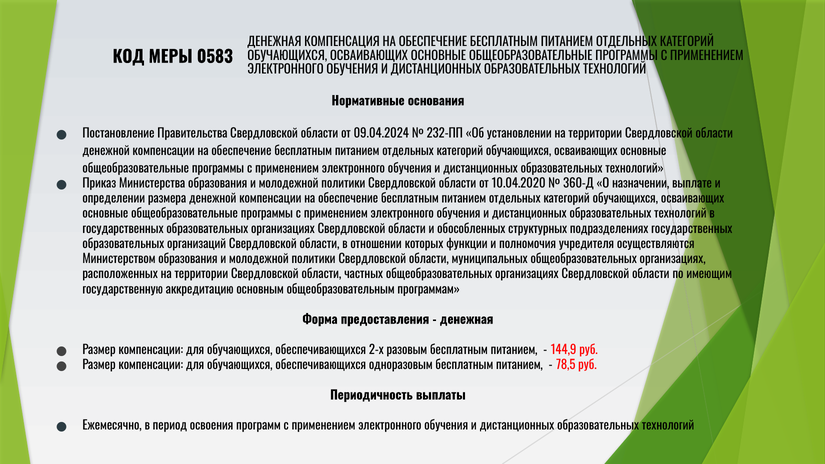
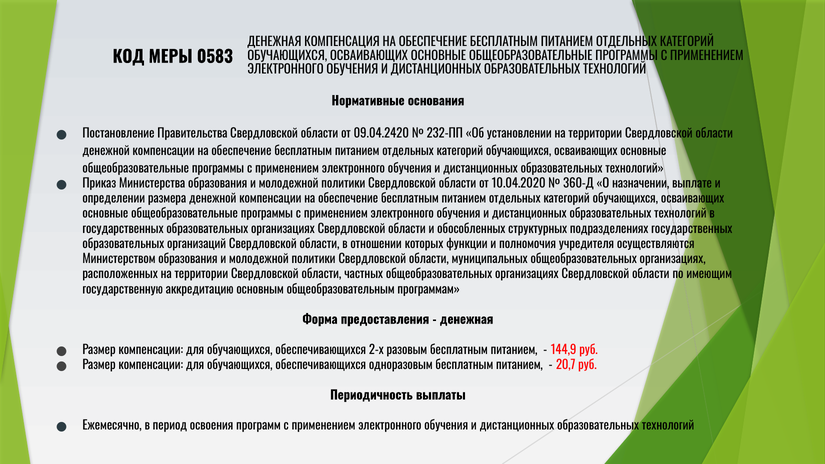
09.04.2024: 09.04.2024 -> 09.04.2420
78,5: 78,5 -> 20,7
